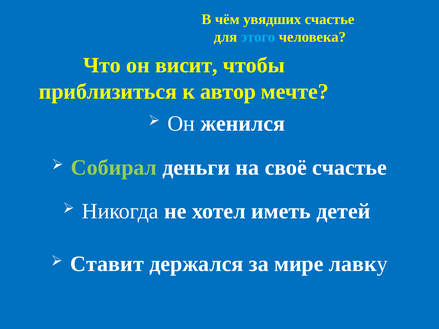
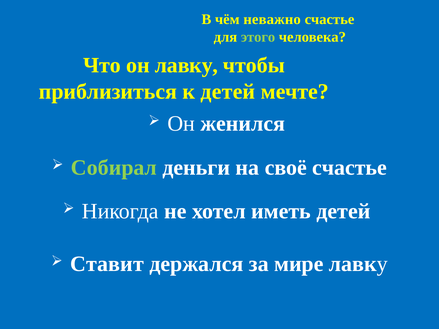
увядших: увядших -> неважно
этого colour: light blue -> light green
он висит: висит -> лавку
к автор: автор -> детей
